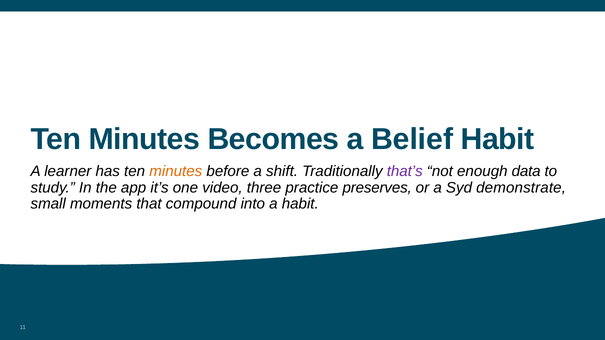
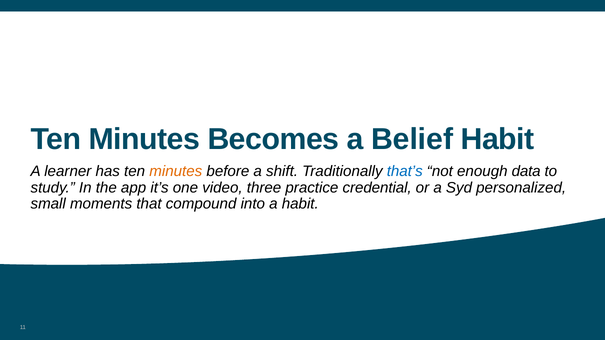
that’s colour: purple -> blue
preserves: preserves -> credential
demonstrate: demonstrate -> personalized
